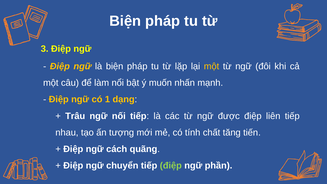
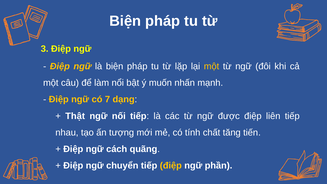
1: 1 -> 7
Trâu: Trâu -> Thật
điệp at (171, 166) colour: light green -> yellow
